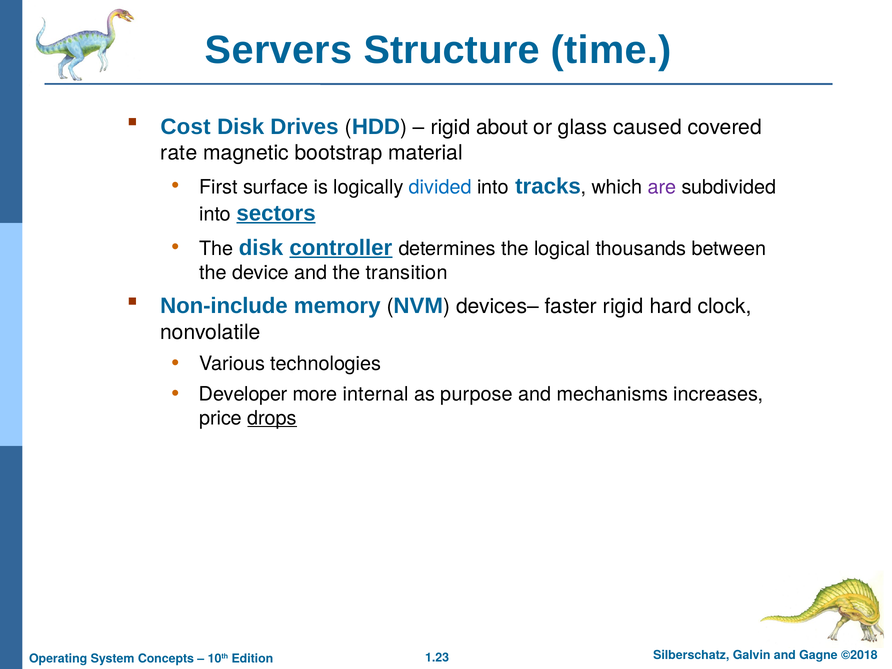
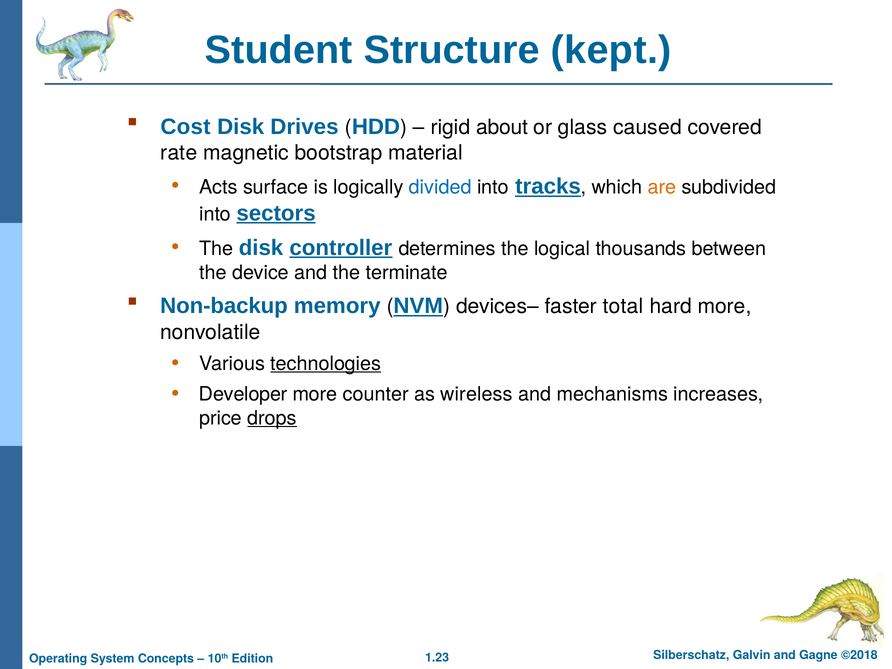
Servers: Servers -> Student
time: time -> kept
First: First -> Acts
tracks underline: none -> present
are colour: purple -> orange
transition: transition -> terminate
Non-include: Non-include -> Non-backup
NVM underline: none -> present
faster rigid: rigid -> total
hard clock: clock -> more
technologies underline: none -> present
internal: internal -> counter
purpose: purpose -> wireless
